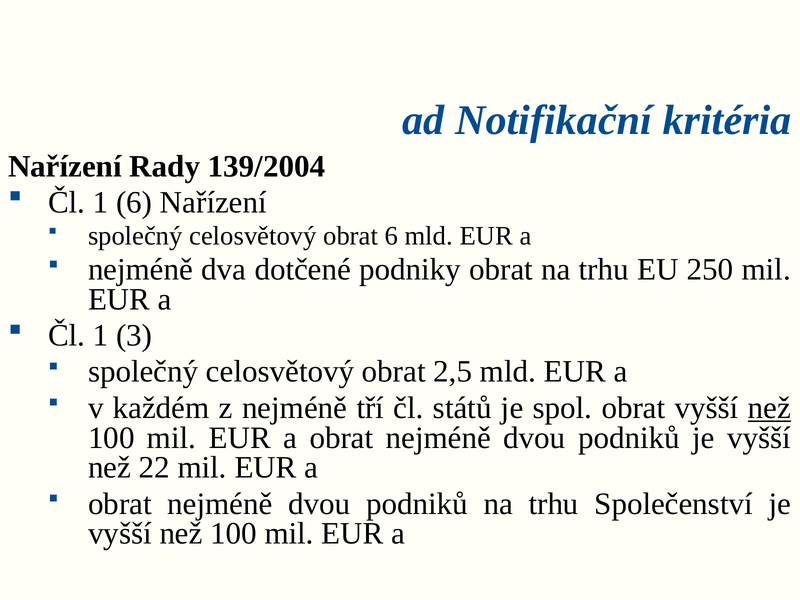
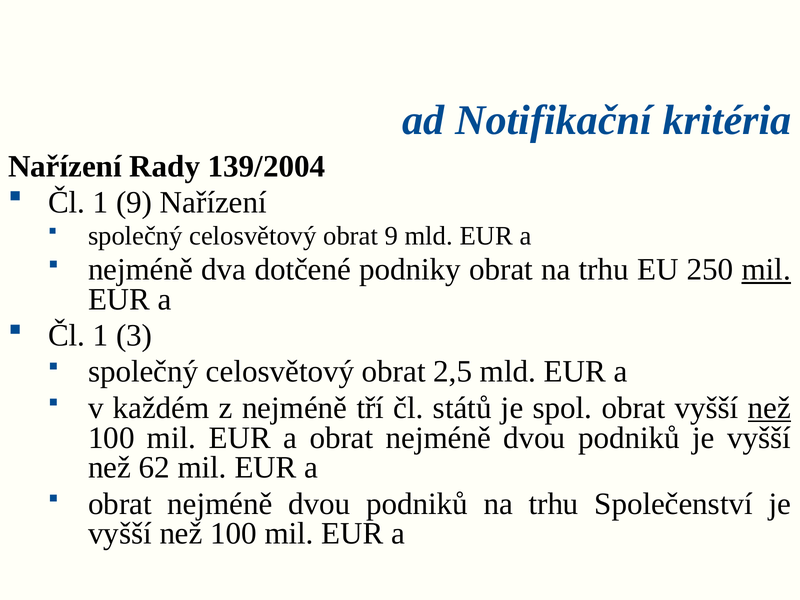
1 6: 6 -> 9
obrat 6: 6 -> 9
mil at (766, 270) underline: none -> present
22: 22 -> 62
